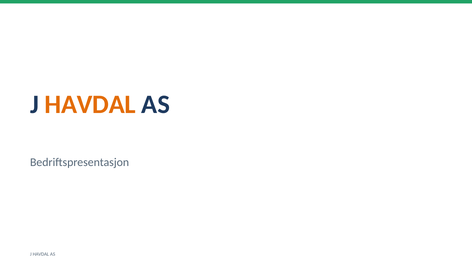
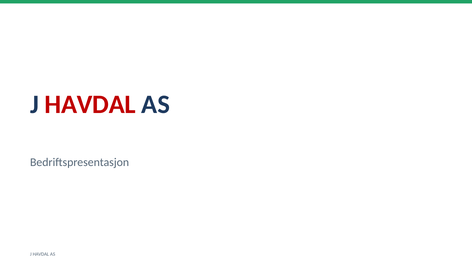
HAVDAL at (90, 105) colour: orange -> red
